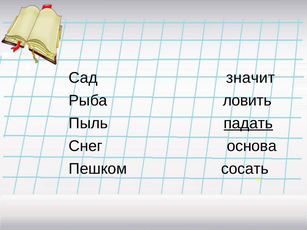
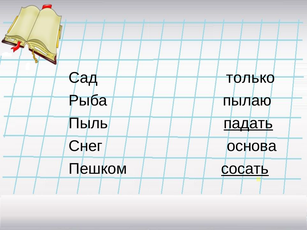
значит: значит -> только
ловить: ловить -> пылаю
сосать underline: none -> present
